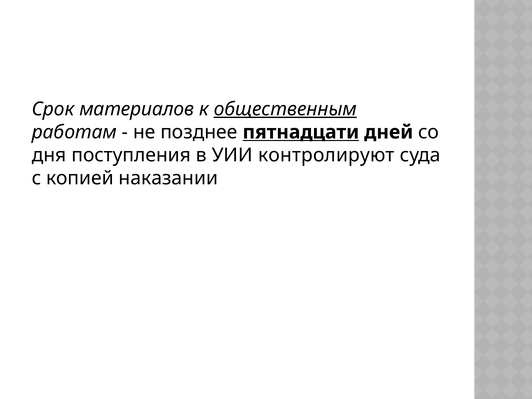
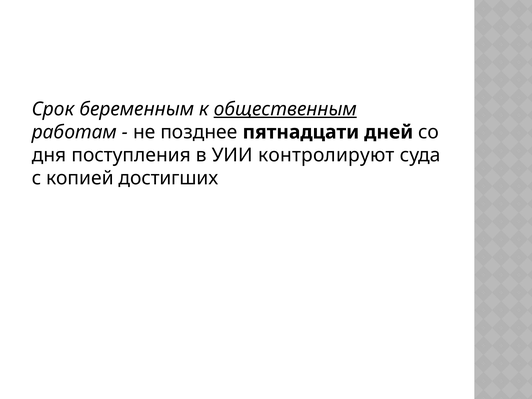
материалов: материалов -> беременным
пятнадцати underline: present -> none
наказании: наказании -> достигших
